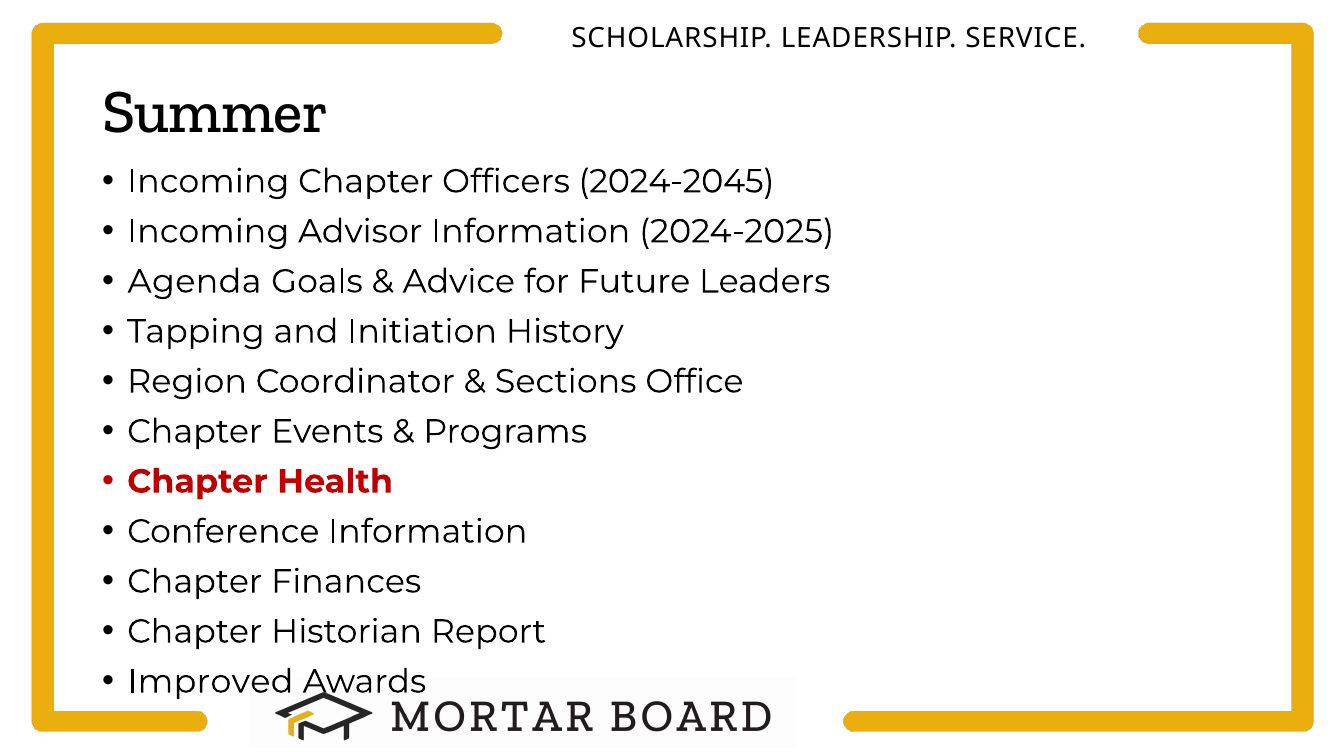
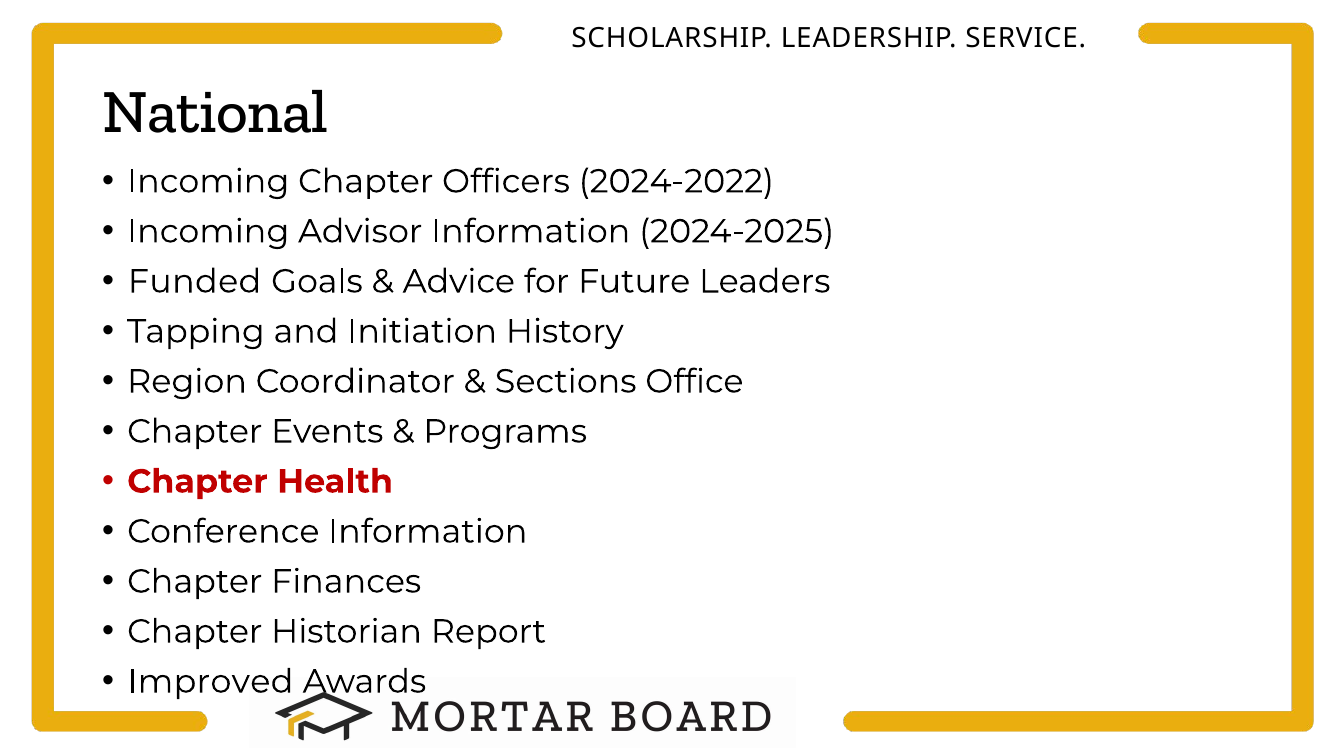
Summer: Summer -> National
2024-2045: 2024-2045 -> 2024-2022
Agenda: Agenda -> Funded
